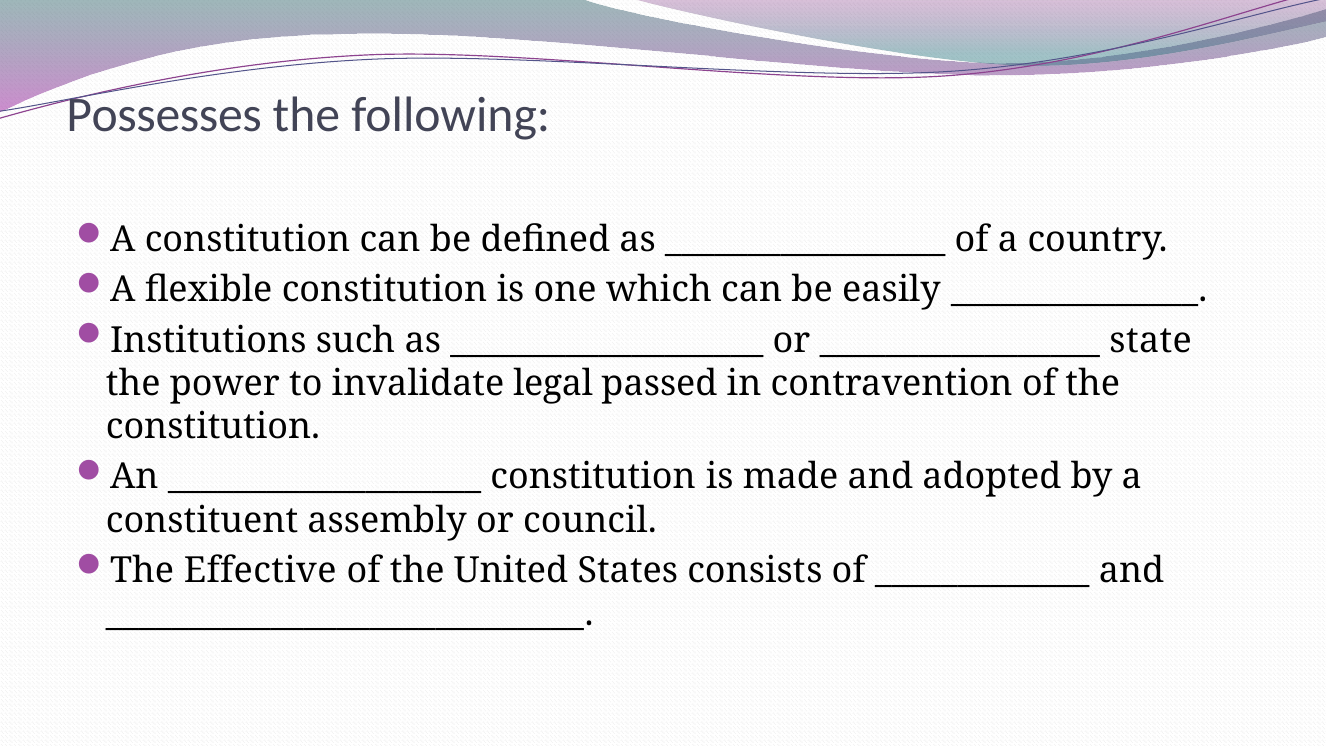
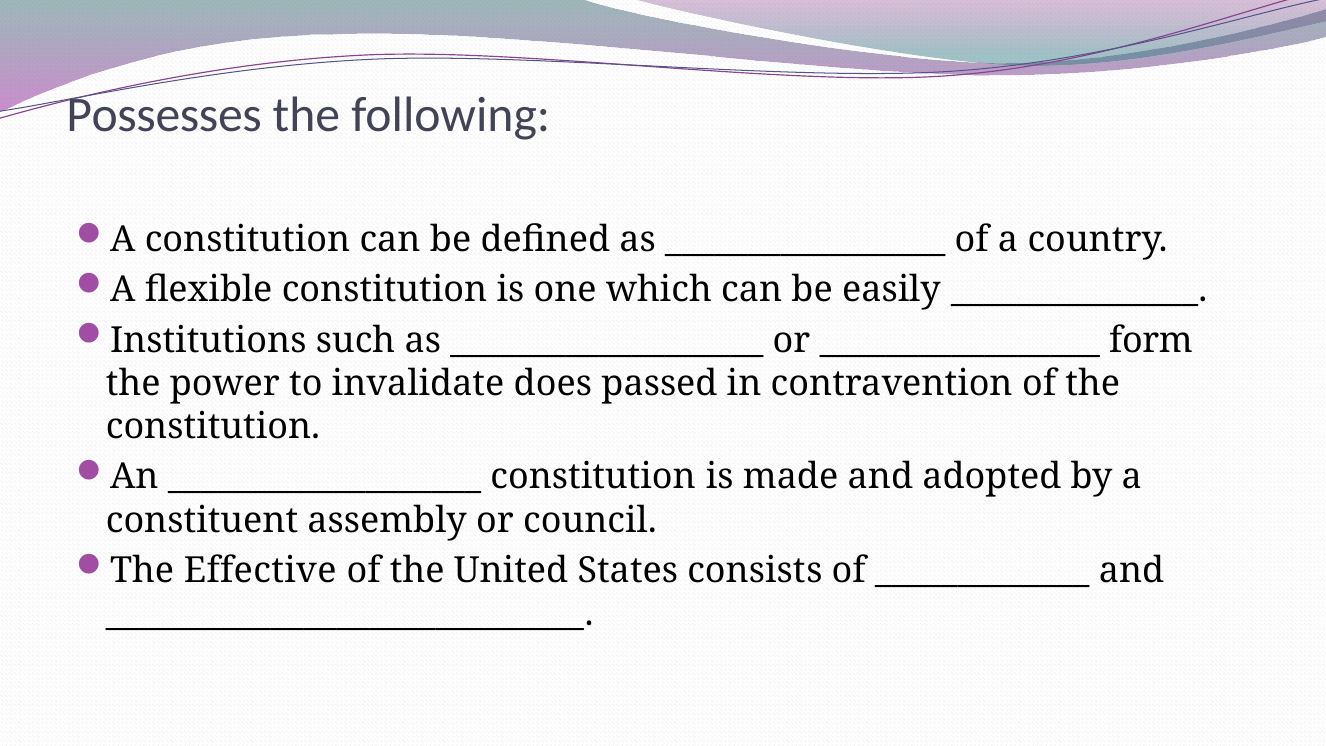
state: state -> form
legal: legal -> does
